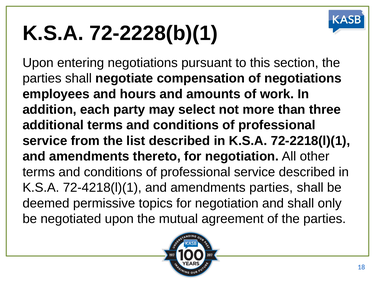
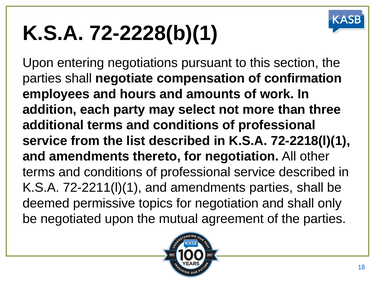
of negotiations: negotiations -> confirmation
72-4218(l)(1: 72-4218(l)(1 -> 72-2211(l)(1
